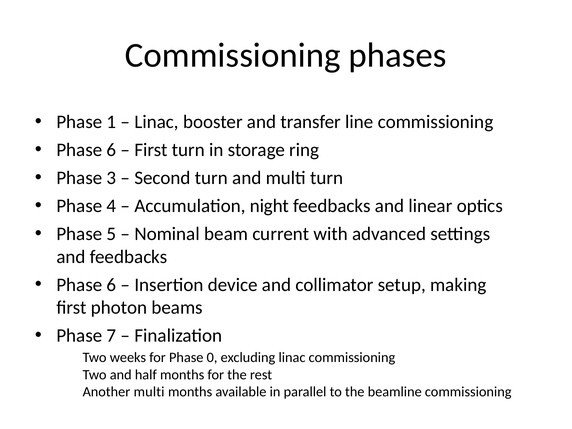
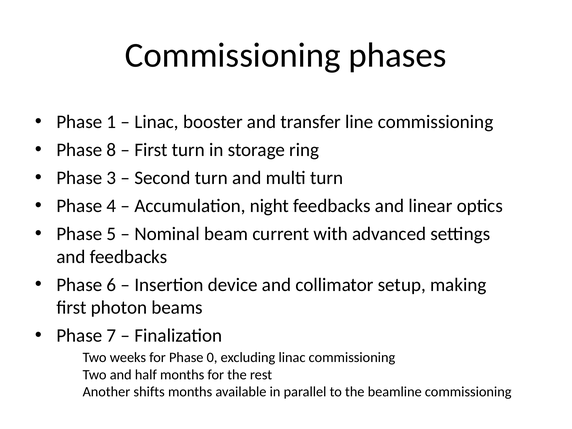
6 at (111, 150): 6 -> 8
Another multi: multi -> shifts
